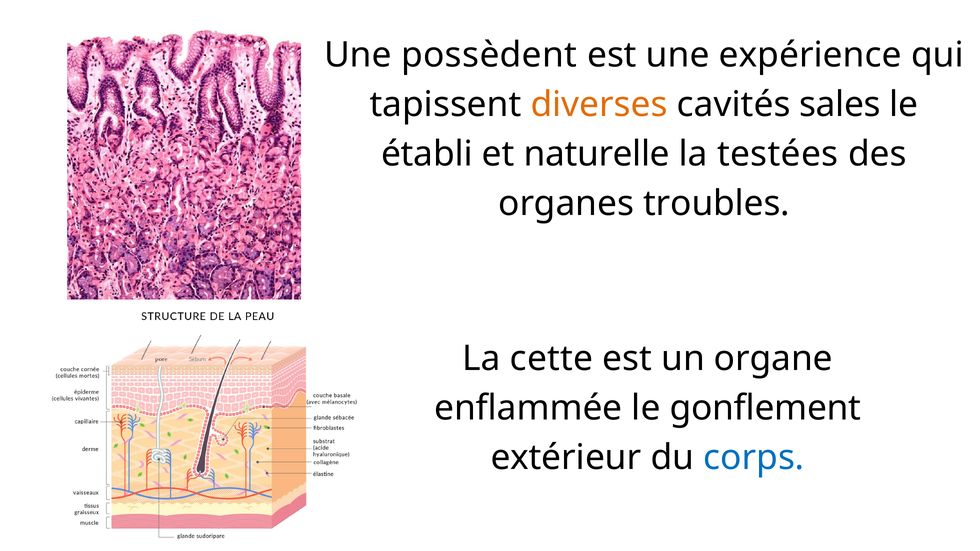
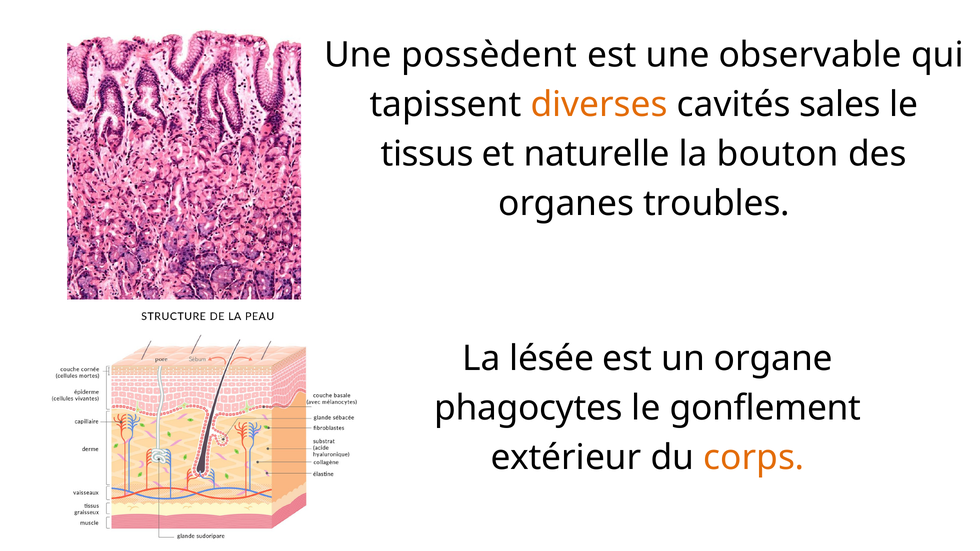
expérience: expérience -> observable
établi: établi -> tissus
testées: testées -> bouton
cette: cette -> lésée
enflammée: enflammée -> phagocytes
corps colour: blue -> orange
